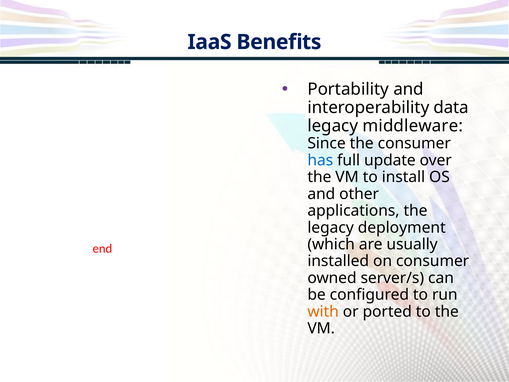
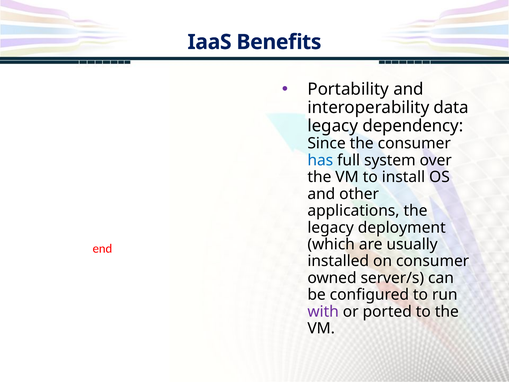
middleware: middleware -> dependency
update: update -> system
with colour: orange -> purple
